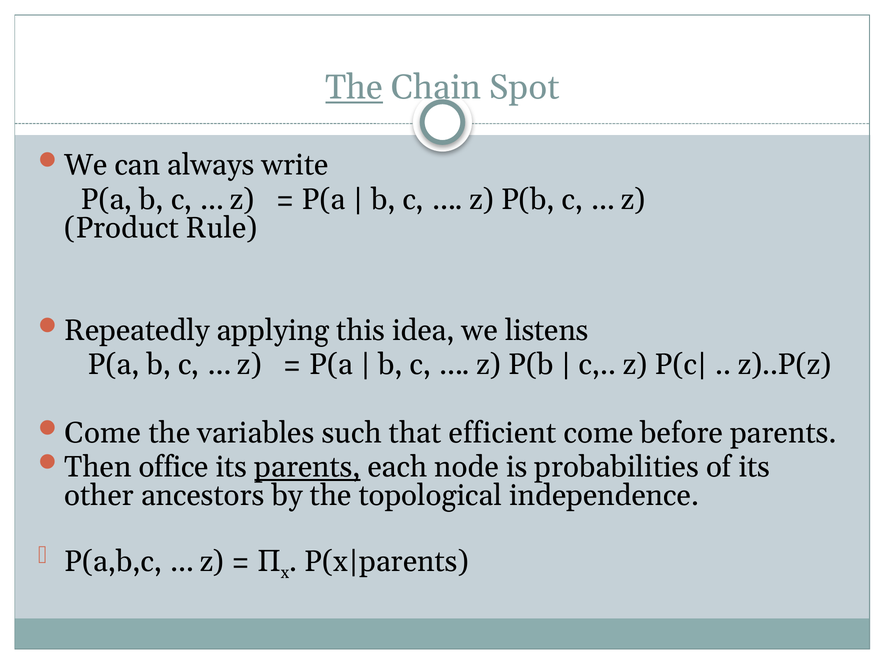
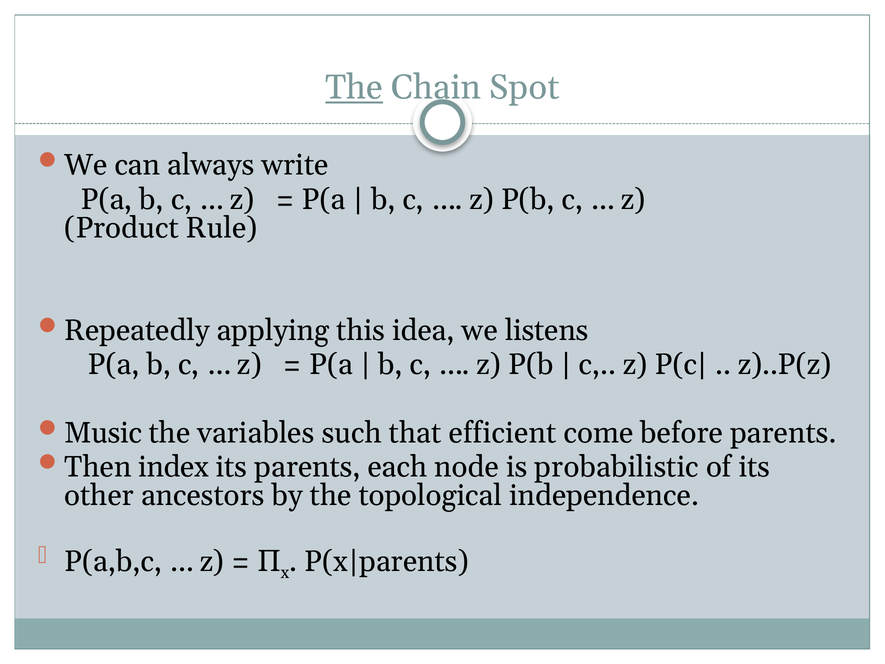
Come at (103, 433): Come -> Music
office: office -> index
parents at (307, 467) underline: present -> none
probabilities: probabilities -> probabilistic
